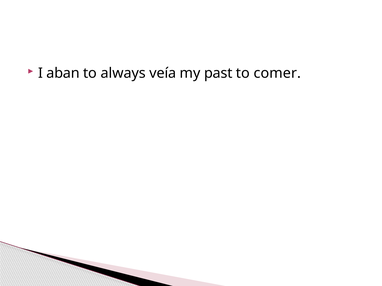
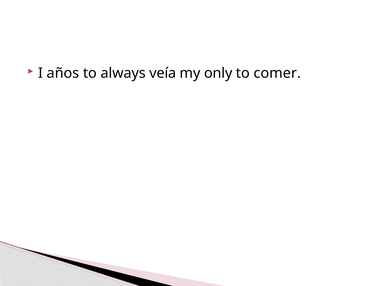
aban: aban -> años
past: past -> only
